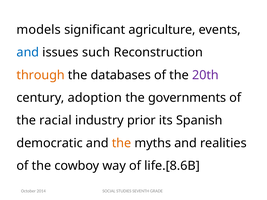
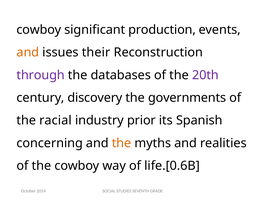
models at (39, 30): models -> cowboy
agriculture: agriculture -> production
and at (28, 52) colour: blue -> orange
such: such -> their
through colour: orange -> purple
adoption: adoption -> discovery
democratic: democratic -> concerning
life.[8.6B: life.[8.6B -> life.[0.6B
